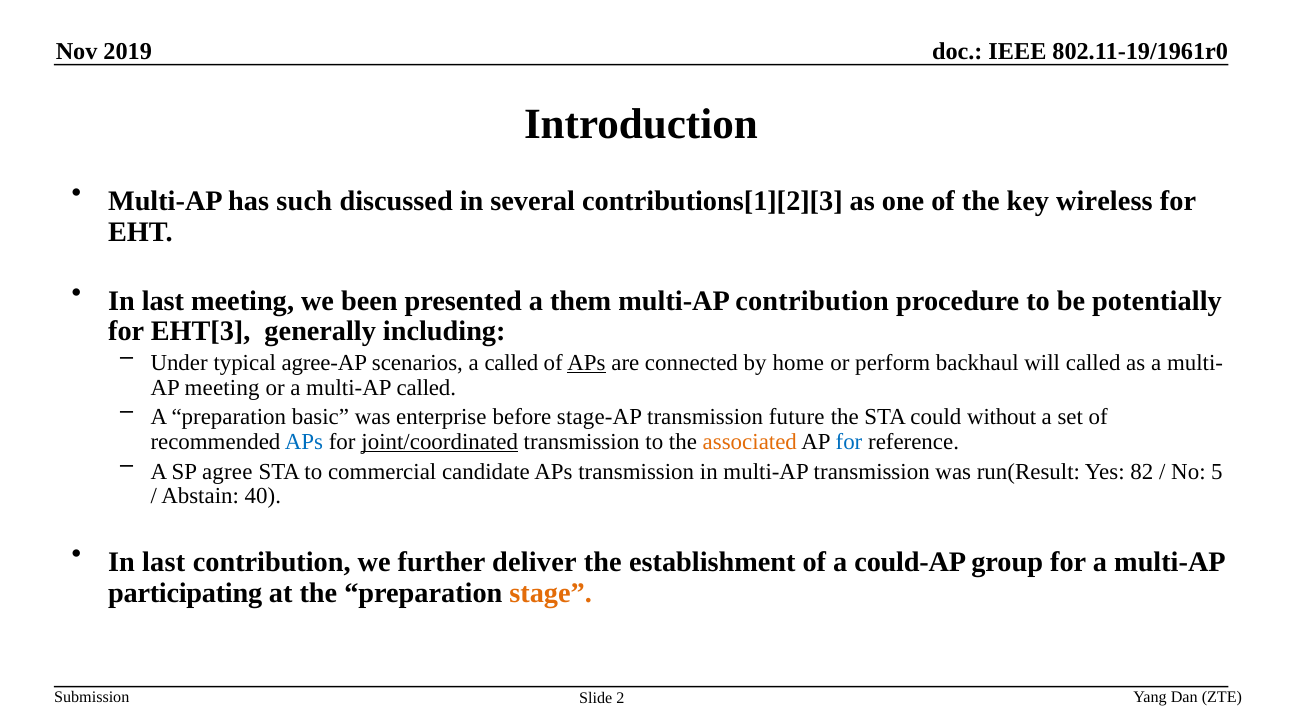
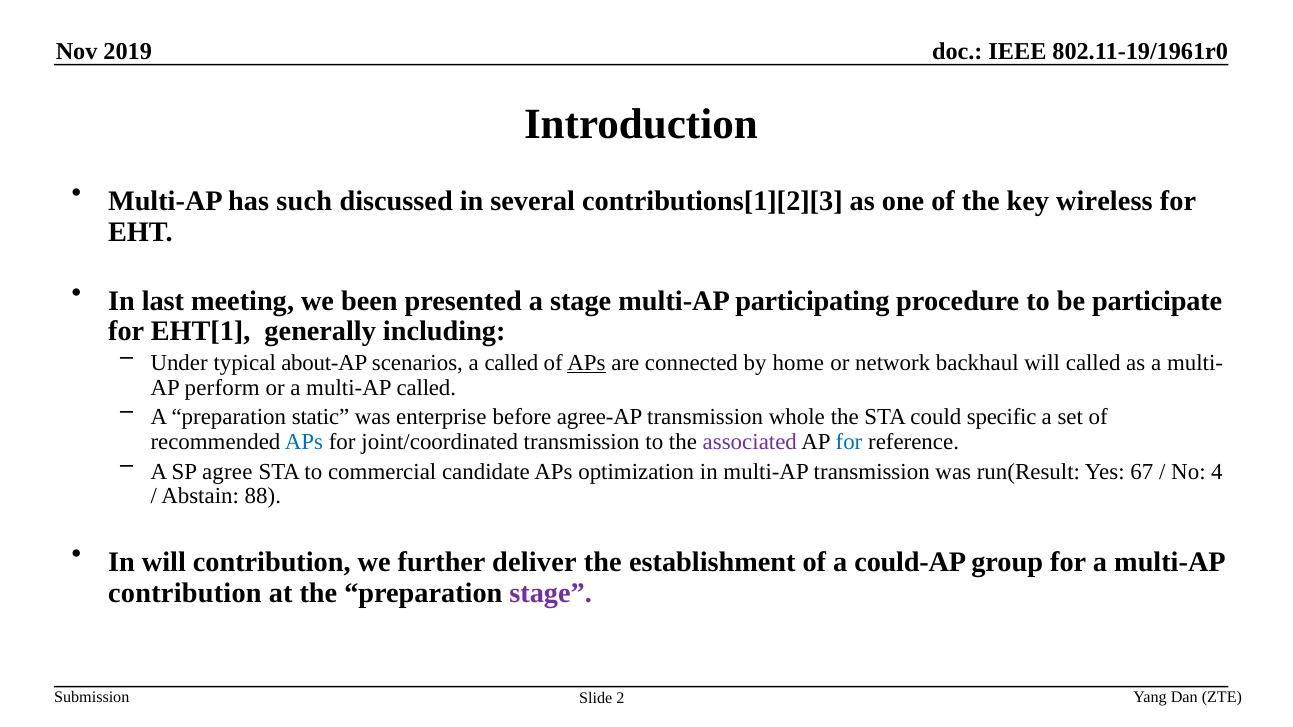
a them: them -> stage
multi-AP contribution: contribution -> participating
potentially: potentially -> participate
EHT[3: EHT[3 -> EHT[1
agree-AP: agree-AP -> about-AP
perform: perform -> network
AP meeting: meeting -> perform
basic: basic -> static
stage-AP: stage-AP -> agree-AP
future: future -> whole
without: without -> specific
joint/coordinated underline: present -> none
associated colour: orange -> purple
APs transmission: transmission -> optimization
82: 82 -> 67
5: 5 -> 4
40: 40 -> 88
last at (164, 563): last -> will
participating at (185, 593): participating -> contribution
stage at (551, 593) colour: orange -> purple
